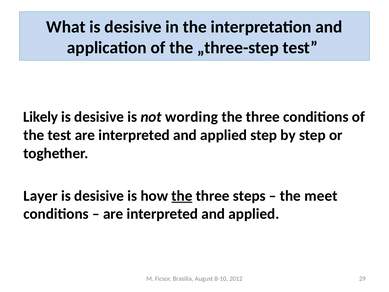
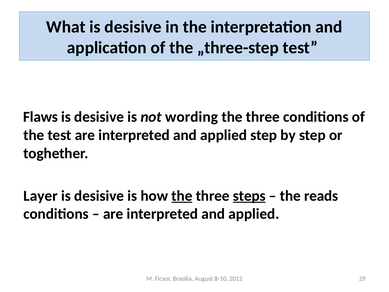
Likely: Likely -> Flaws
steps underline: none -> present
meet: meet -> reads
